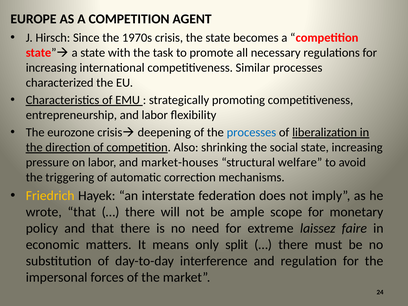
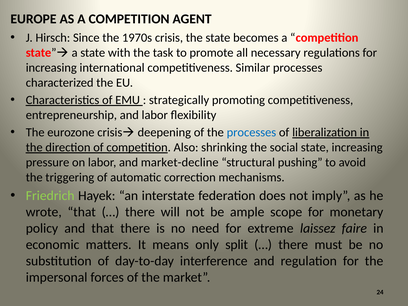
market-houses: market-houses -> market-decline
welfare: welfare -> pushing
Friedrich colour: yellow -> light green
